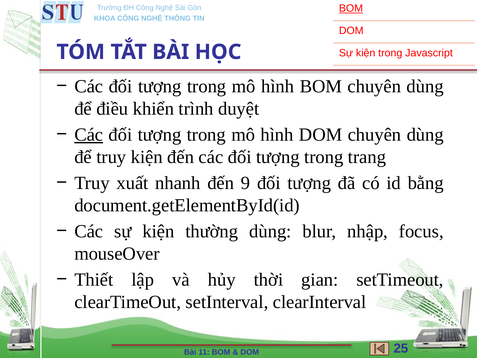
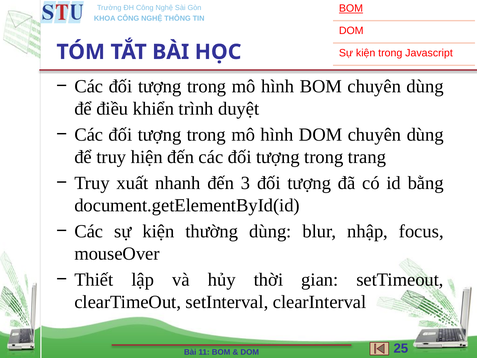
Các at (89, 135) underline: present -> none
truy kiện: kiện -> hiện
9: 9 -> 3
